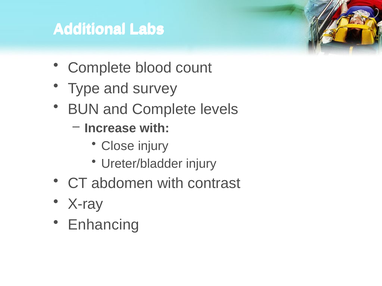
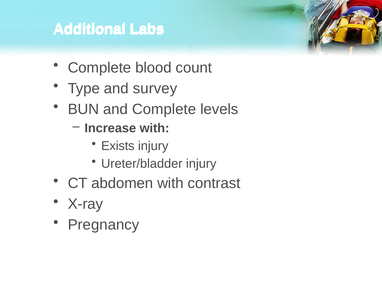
Close: Close -> Exists
Enhancing: Enhancing -> Pregnancy
